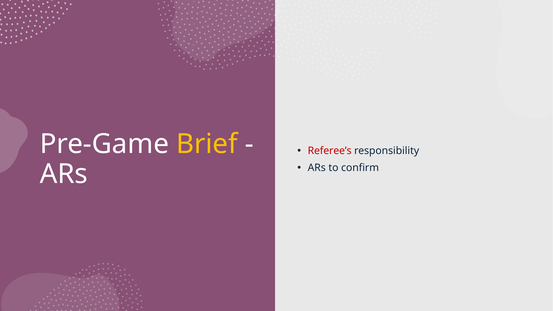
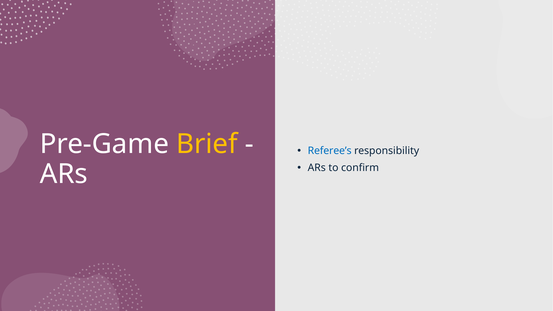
Referee’s colour: red -> blue
